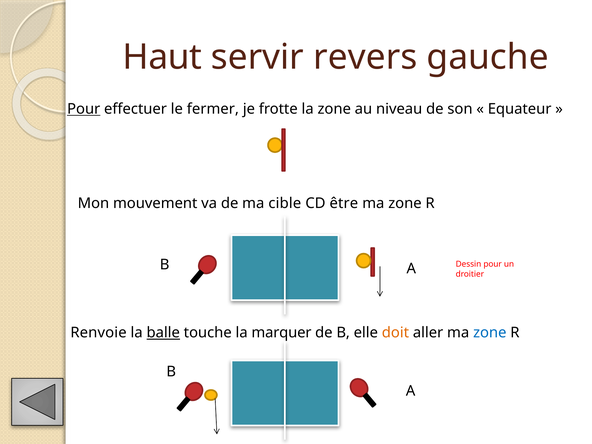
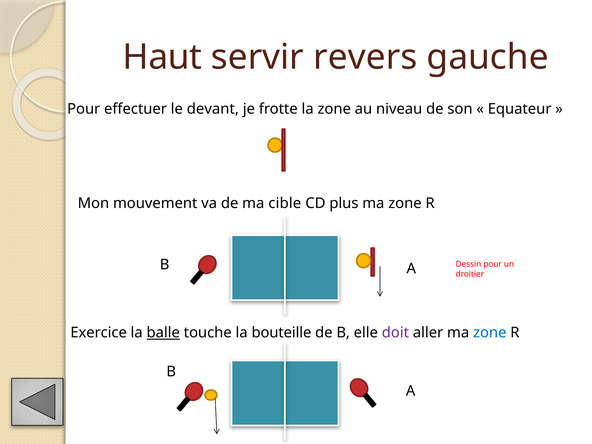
Pour at (84, 109) underline: present -> none
fermer: fermer -> devant
être: être -> plus
Renvoie: Renvoie -> Exercice
marquer: marquer -> bouteille
doit colour: orange -> purple
